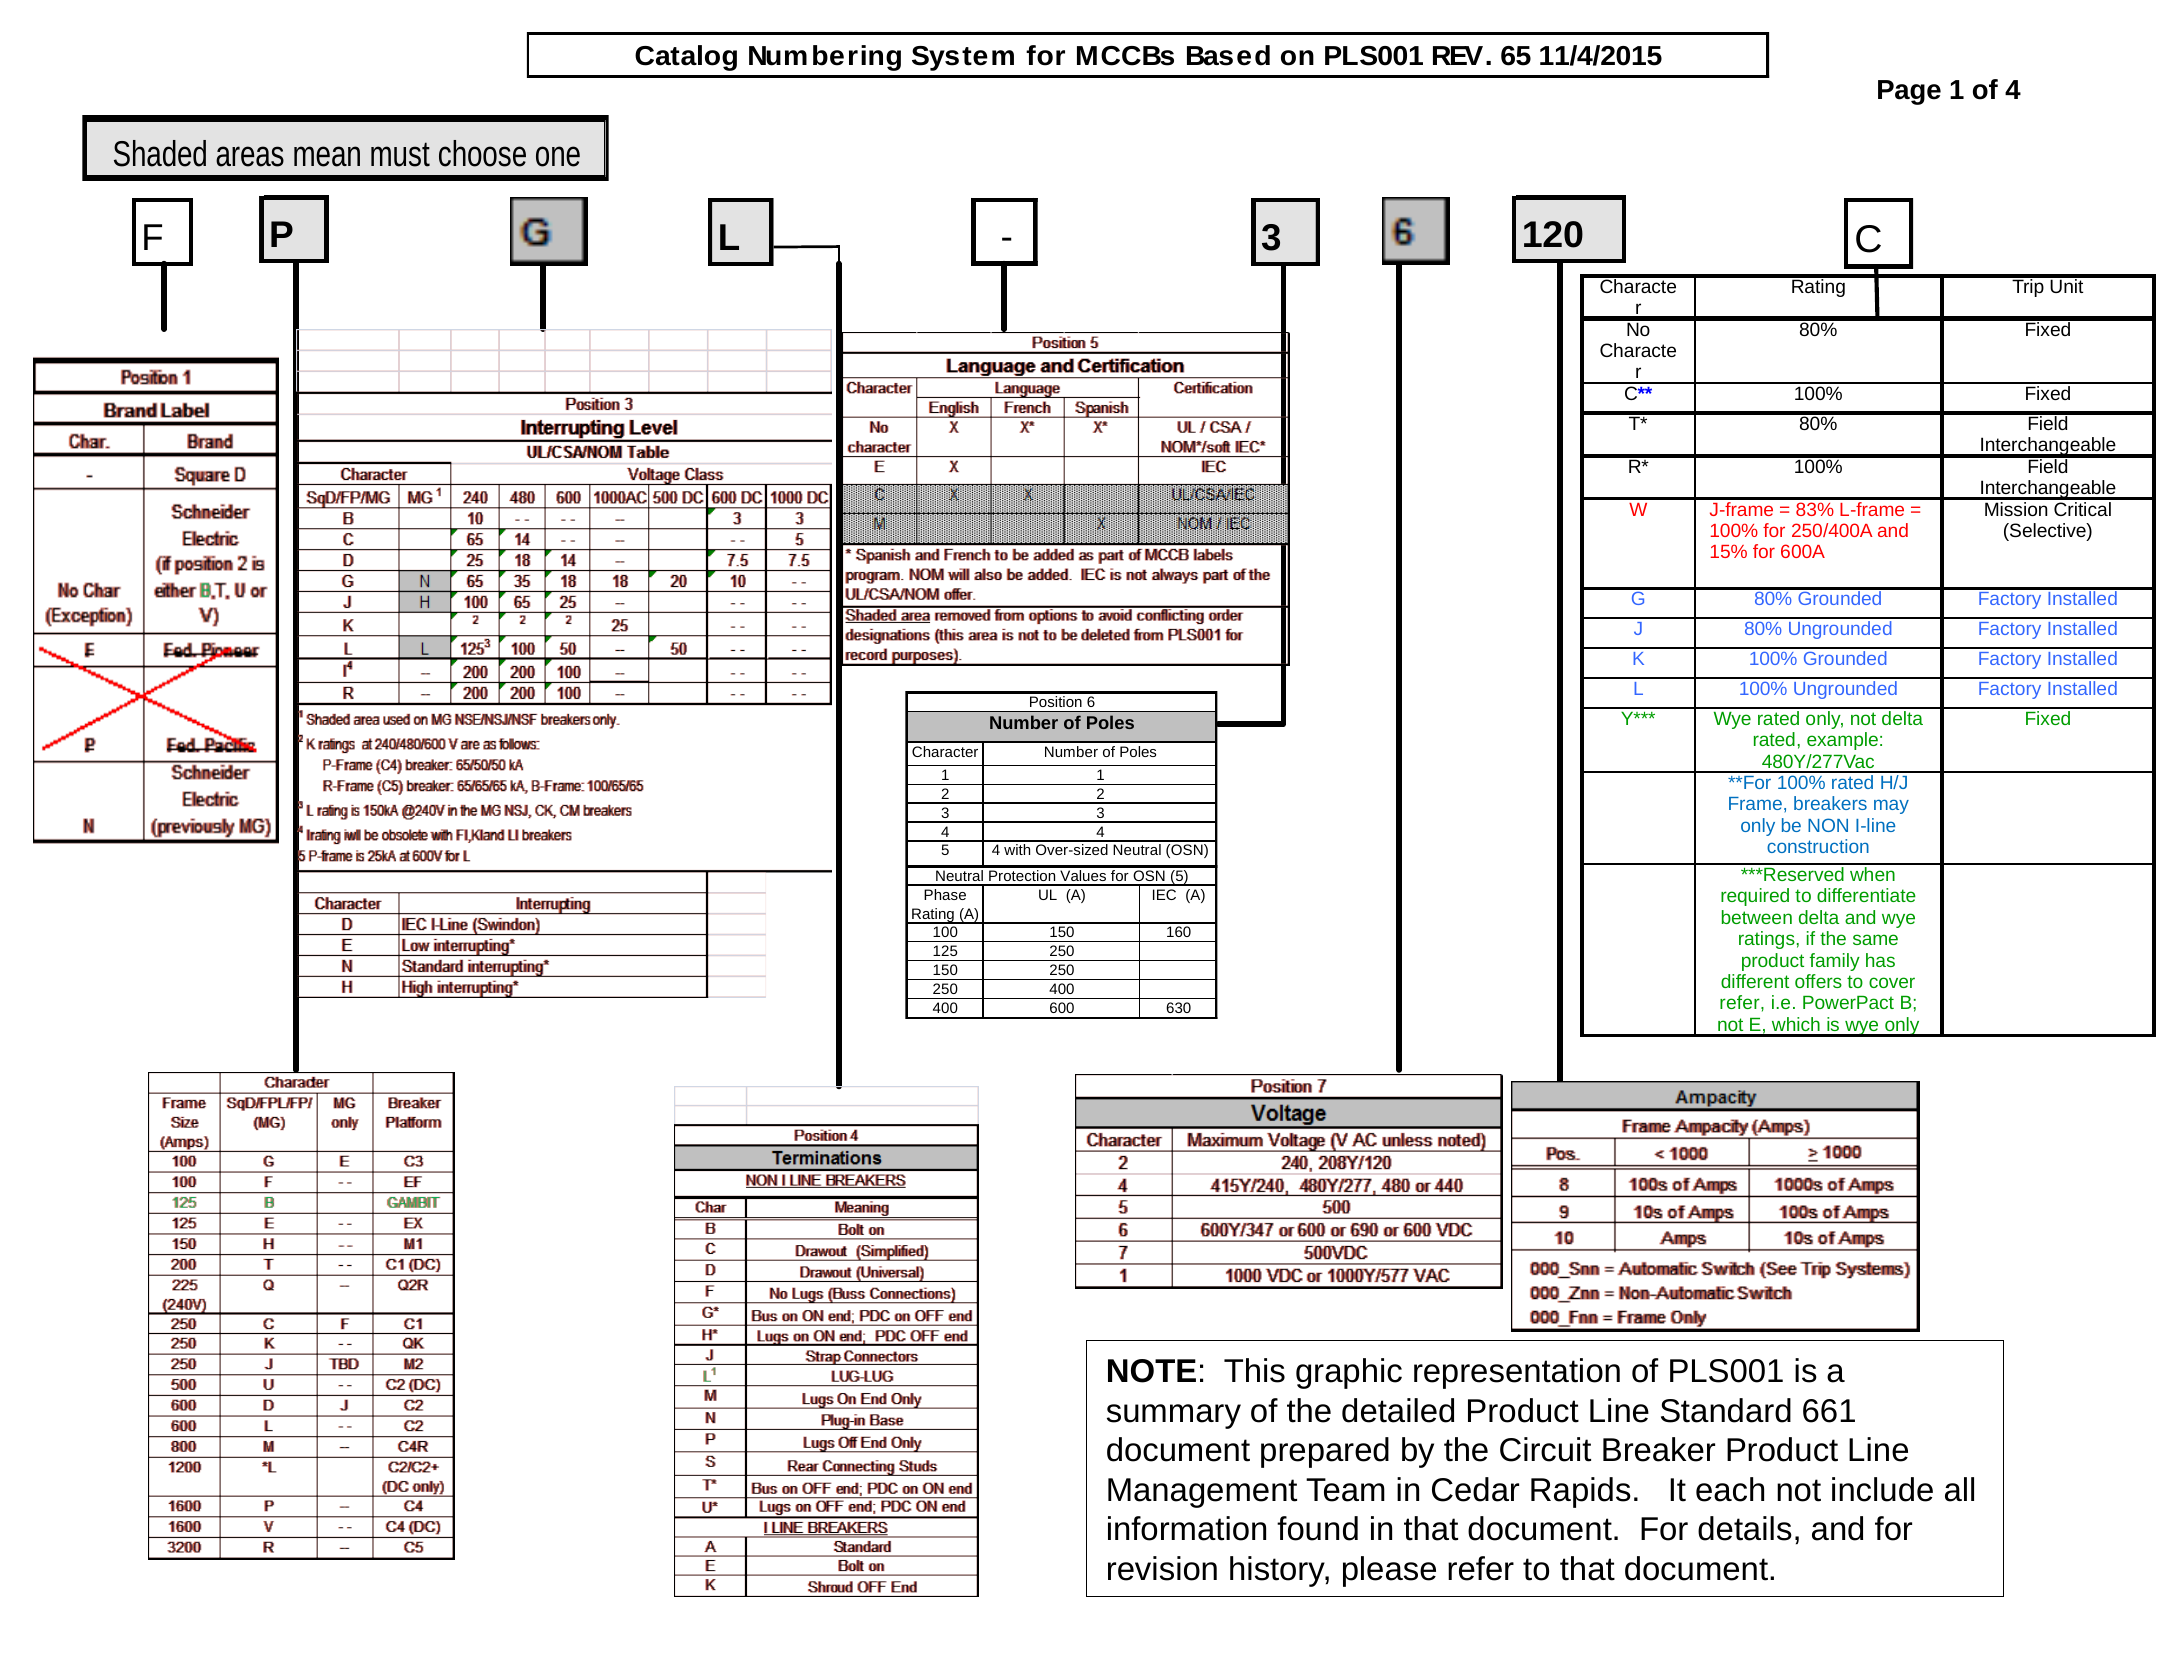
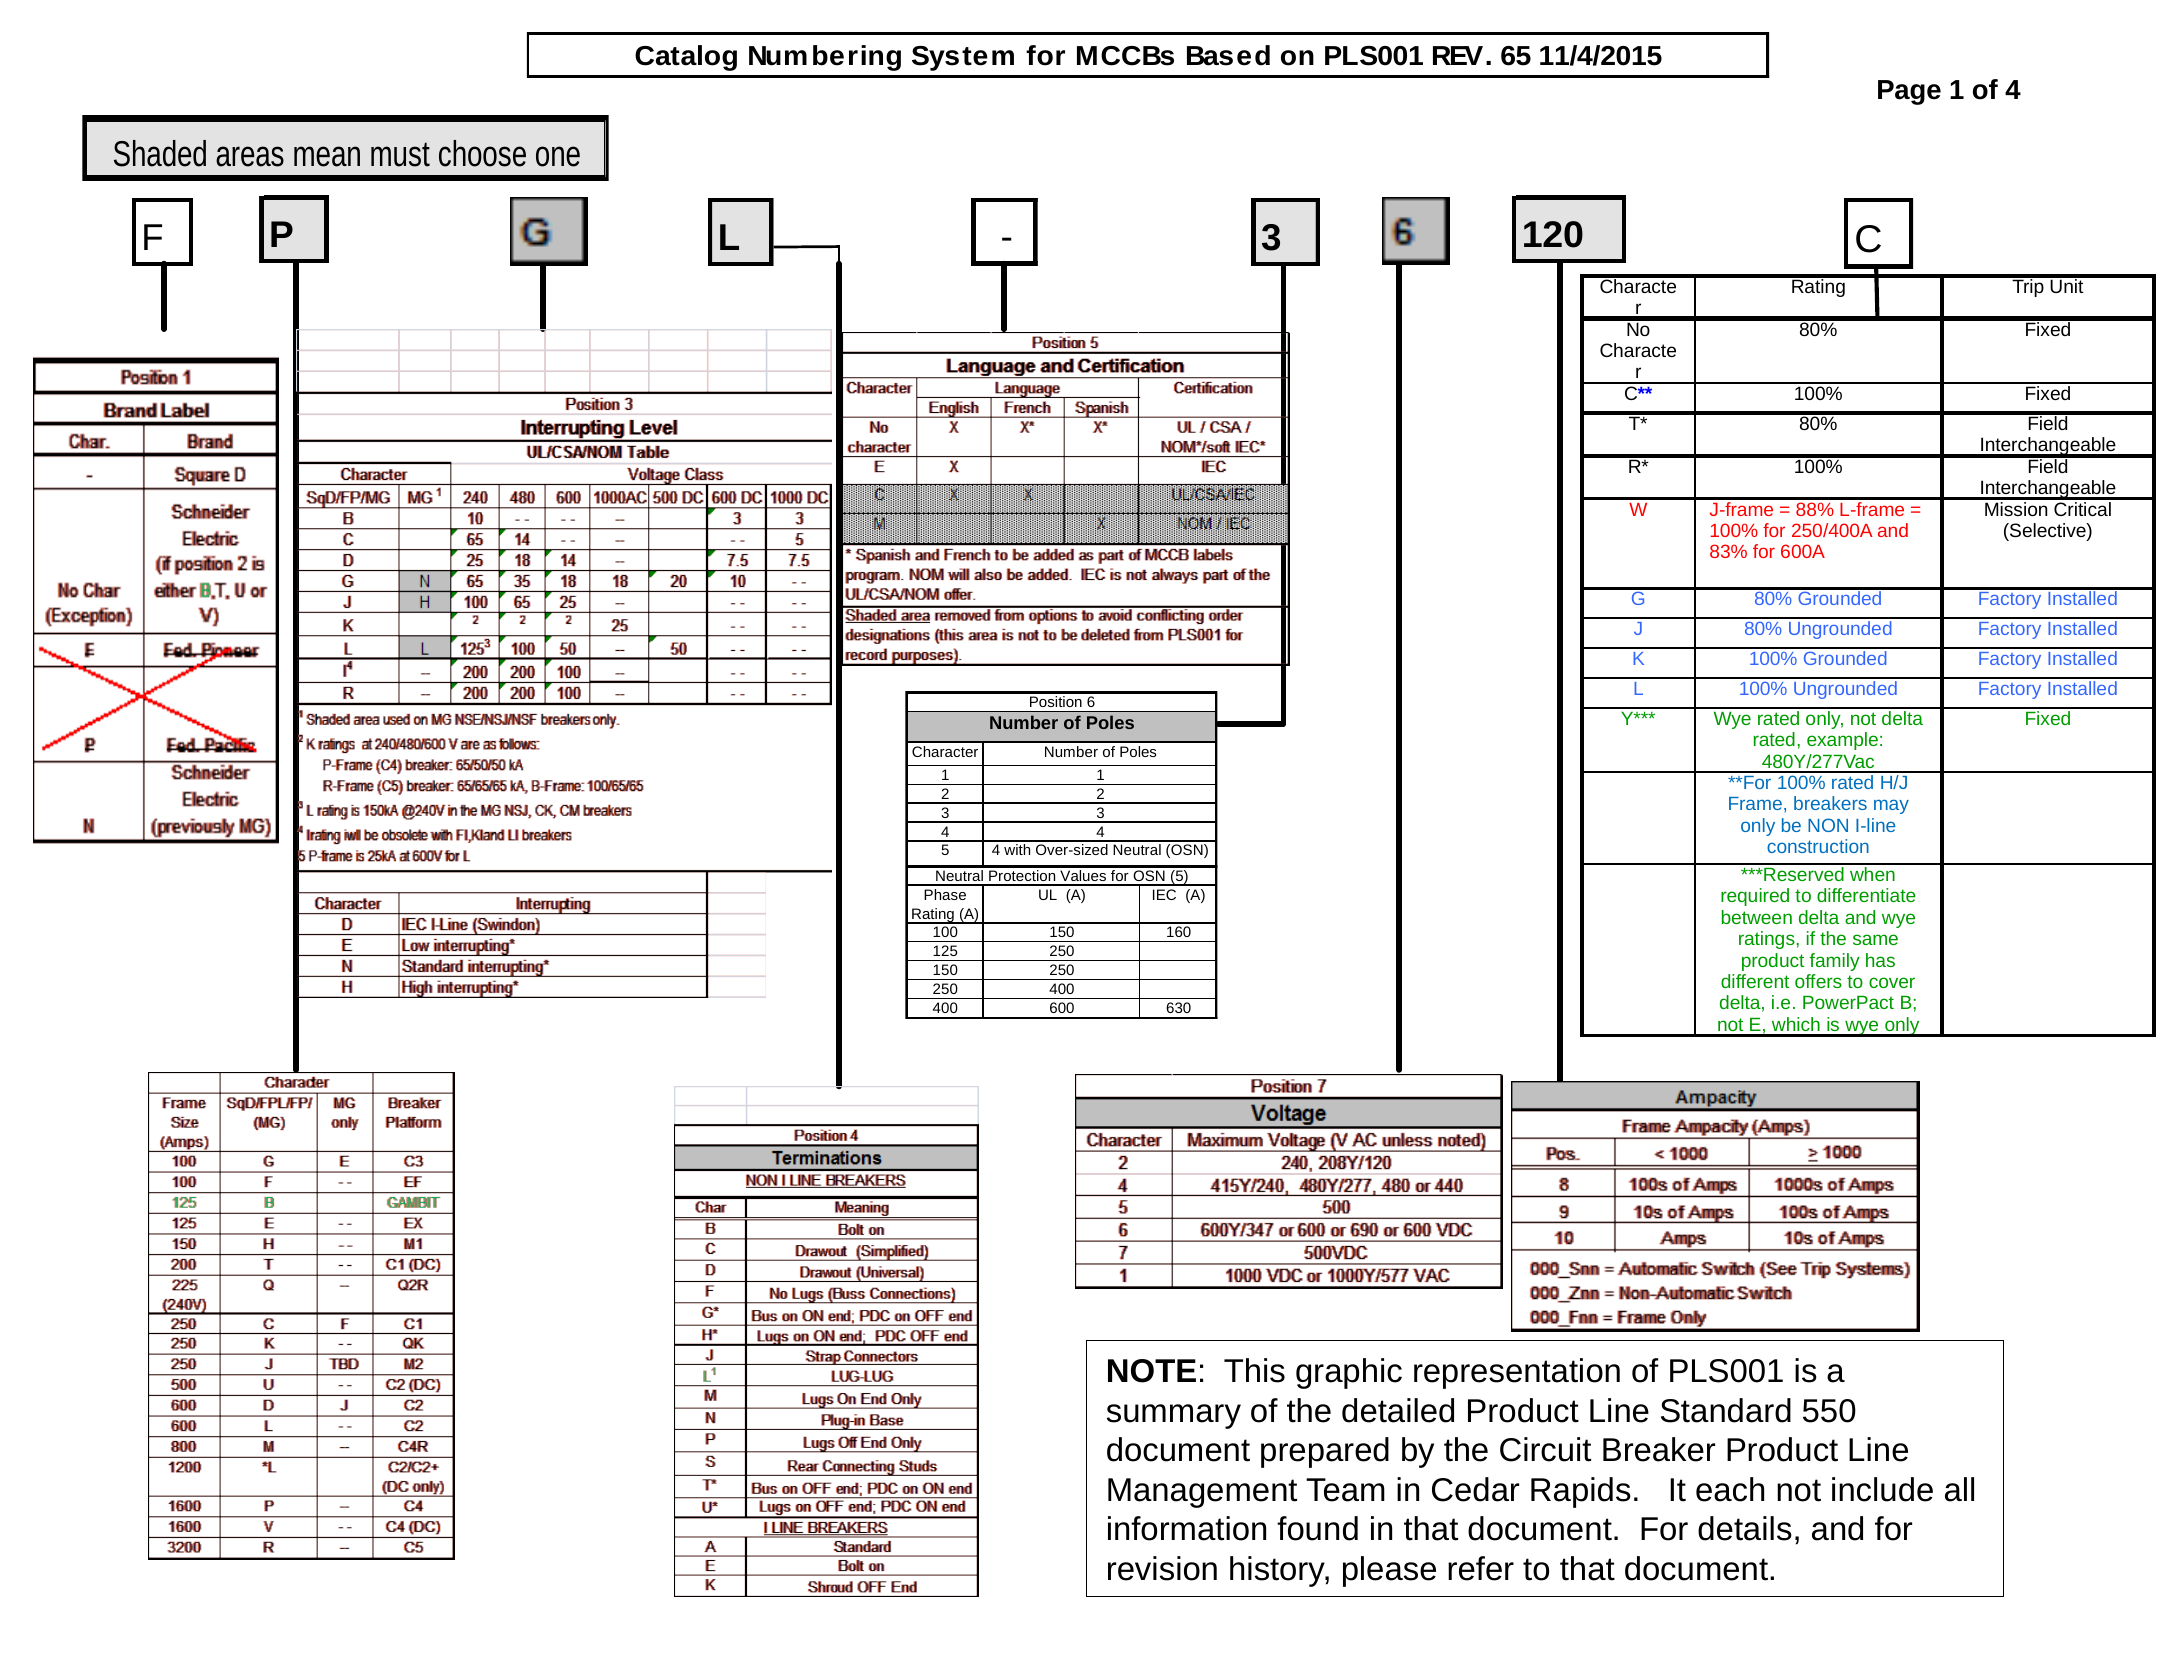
83%: 83% -> 88%
15%: 15% -> 83%
refer at (1742, 1003): refer -> delta
661: 661 -> 550
